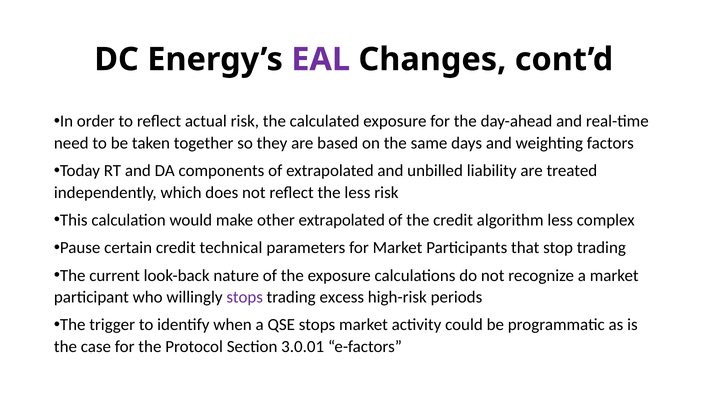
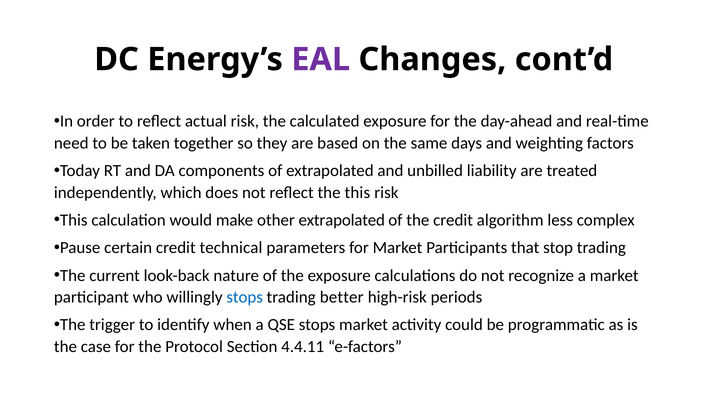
the less: less -> this
stops at (245, 297) colour: purple -> blue
excess: excess -> better
3.0.01: 3.0.01 -> 4.4.11
